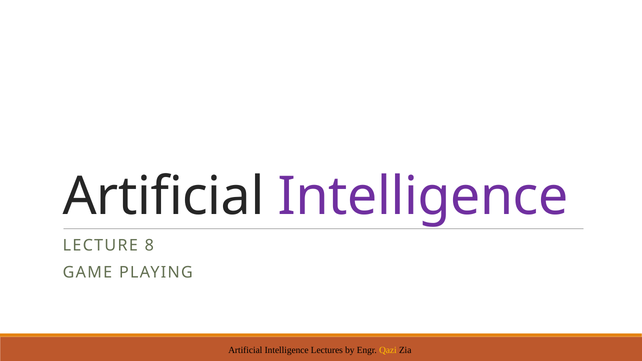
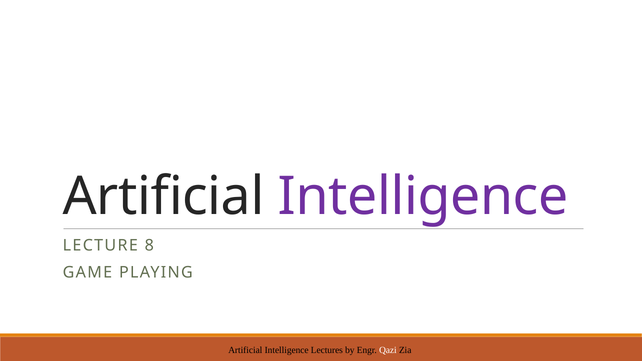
Qazi colour: yellow -> white
